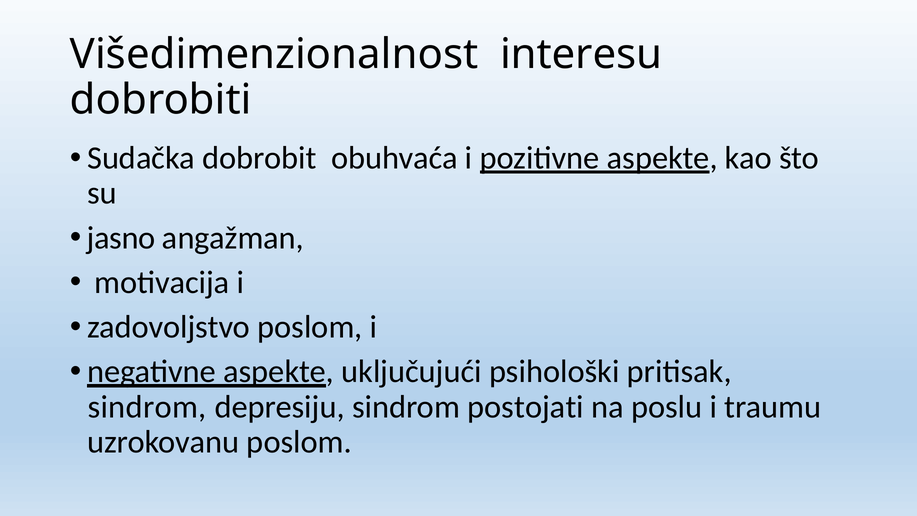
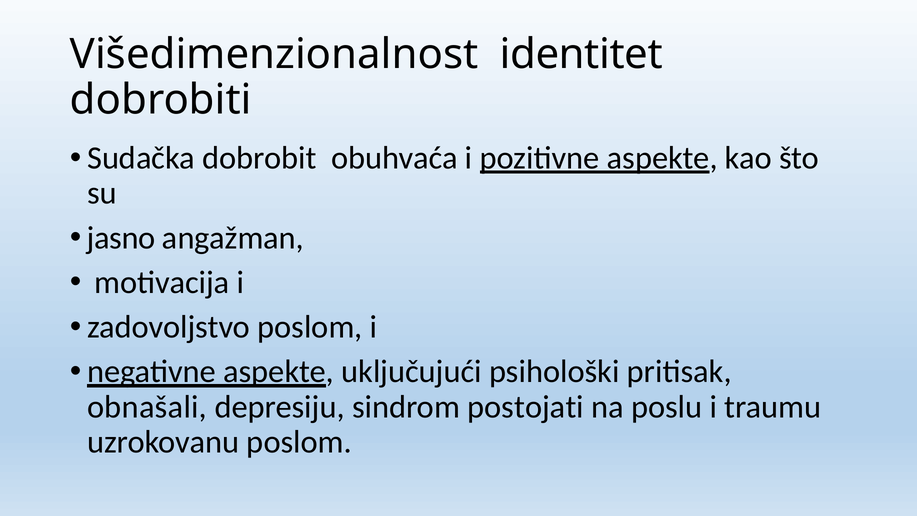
interesu: interesu -> identitet
sindrom at (147, 407): sindrom -> obnašali
